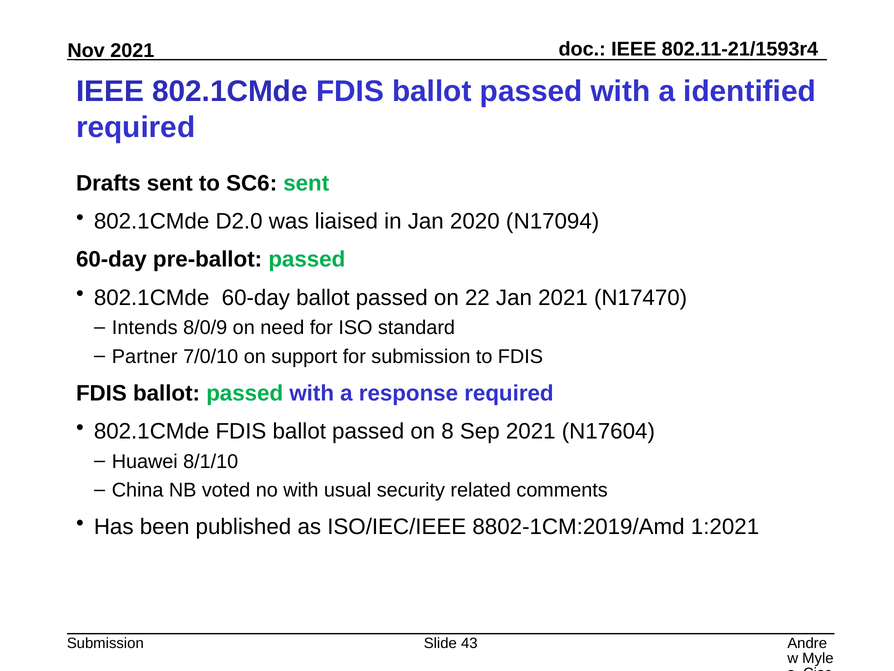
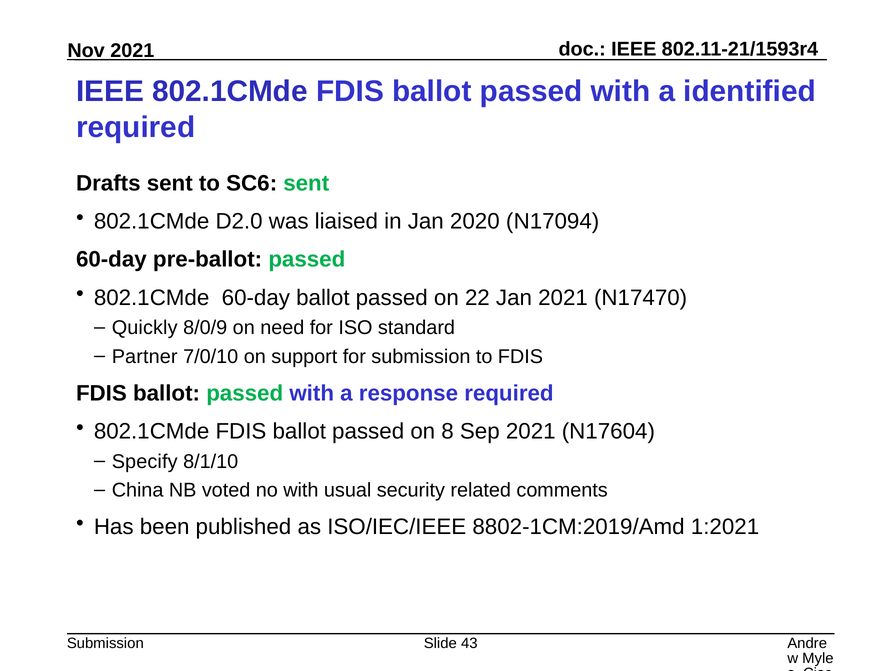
Intends: Intends -> Quickly
Huawei: Huawei -> Specify
